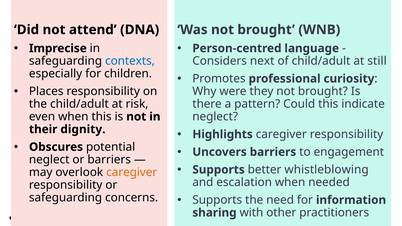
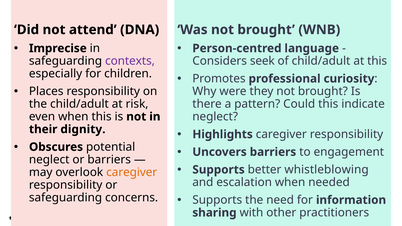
contexts colour: blue -> purple
next: next -> seek
at still: still -> this
